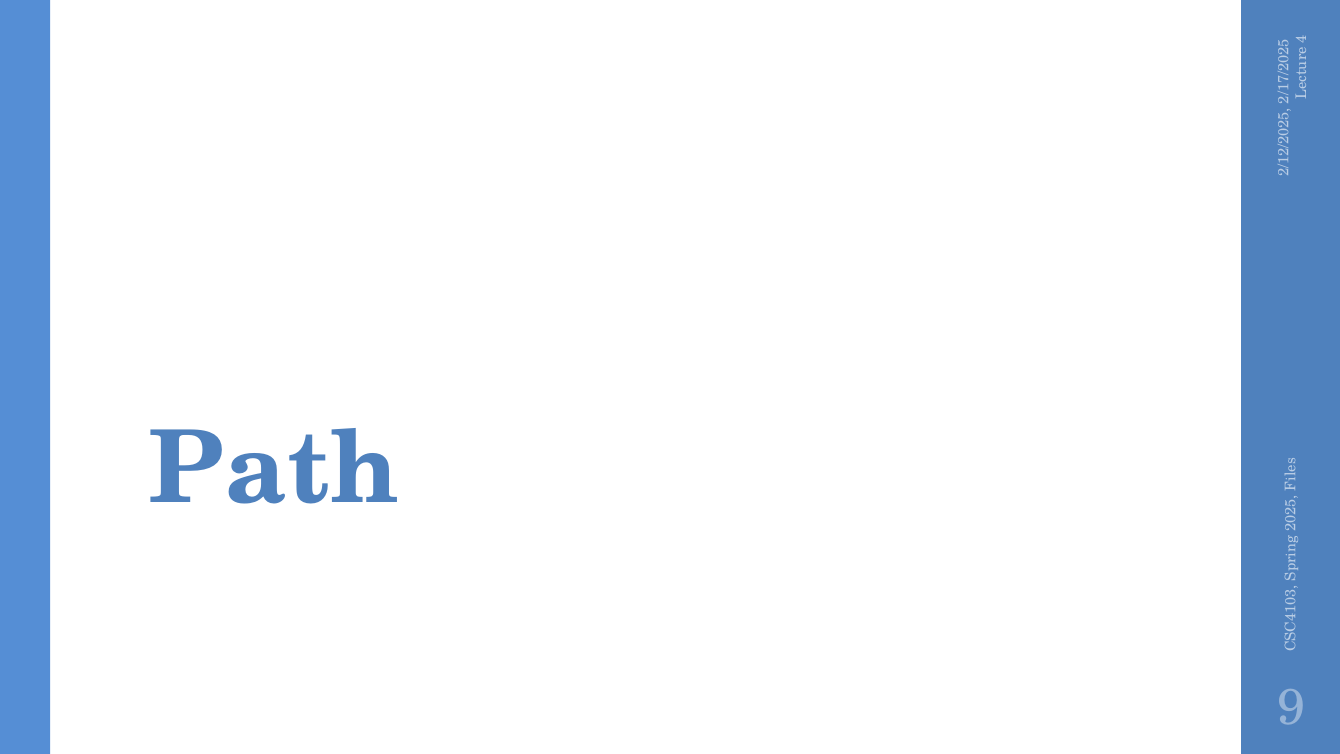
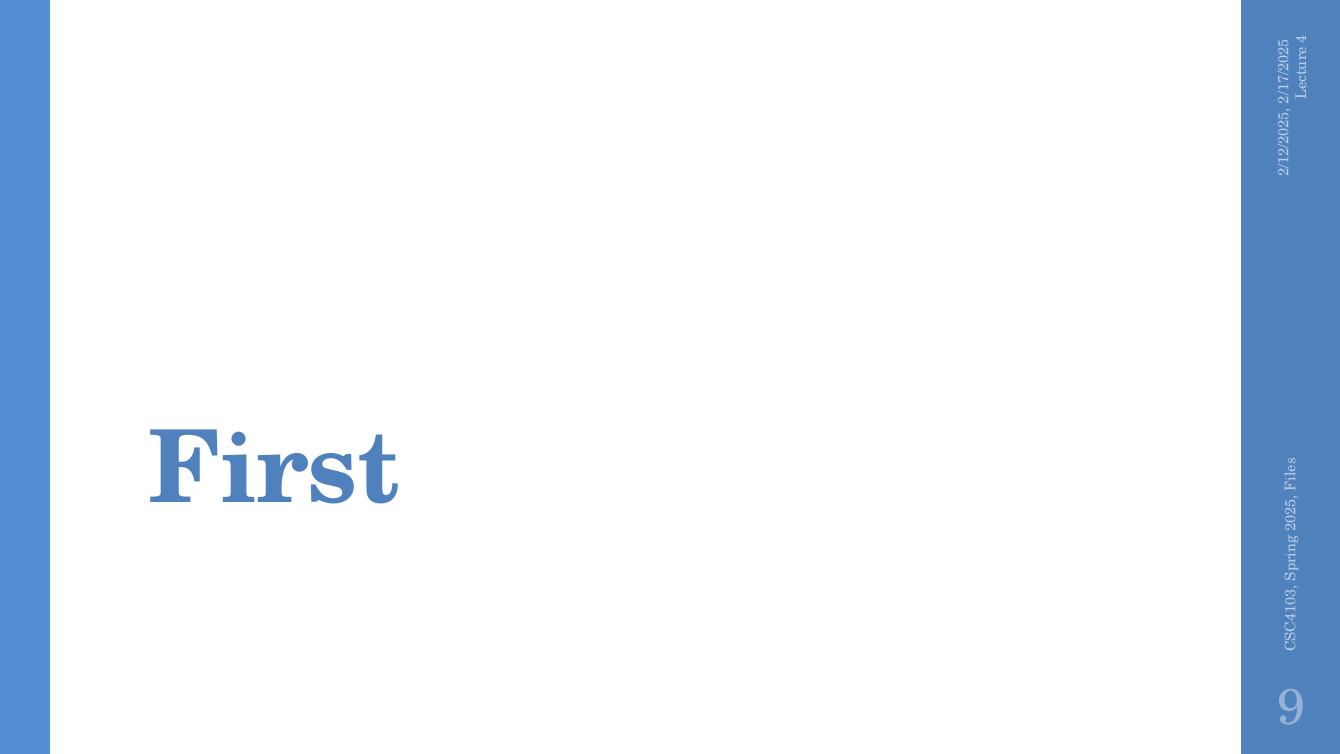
Path: Path -> First
